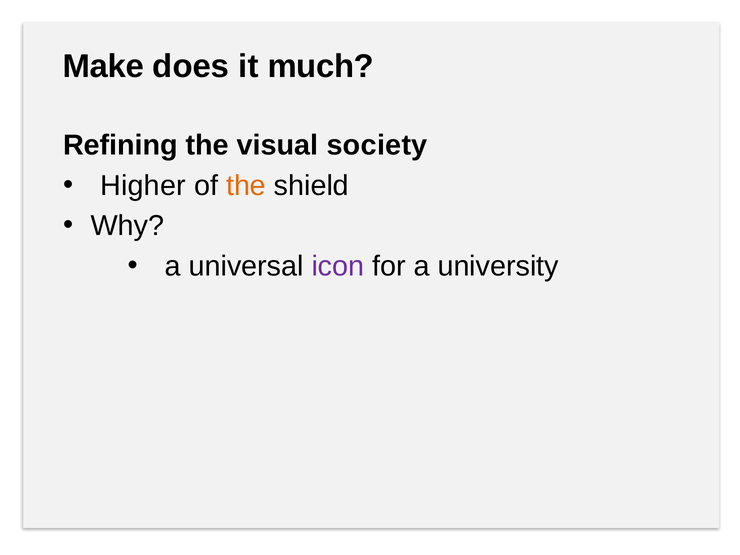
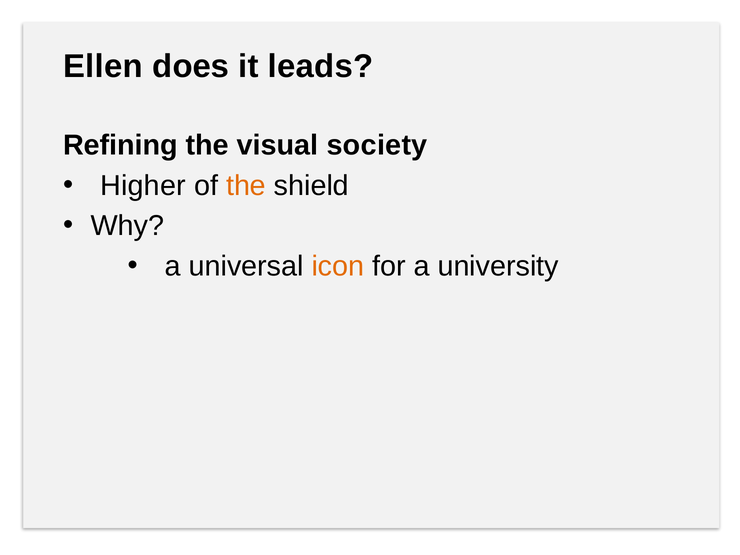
Make: Make -> Ellen
much: much -> leads
icon colour: purple -> orange
